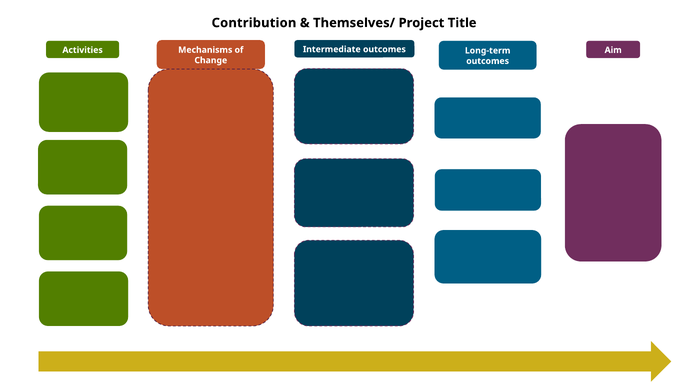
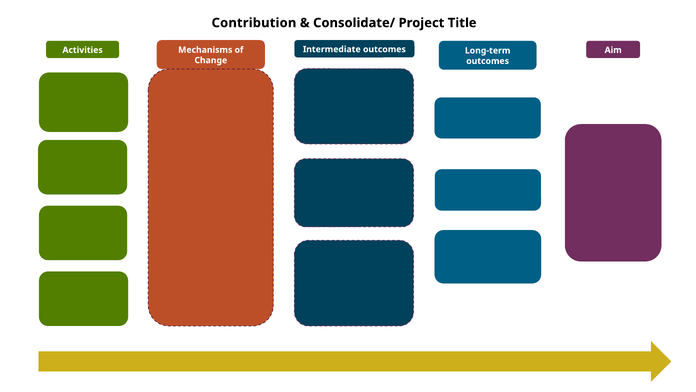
Themselves/: Themselves/ -> Consolidate/
